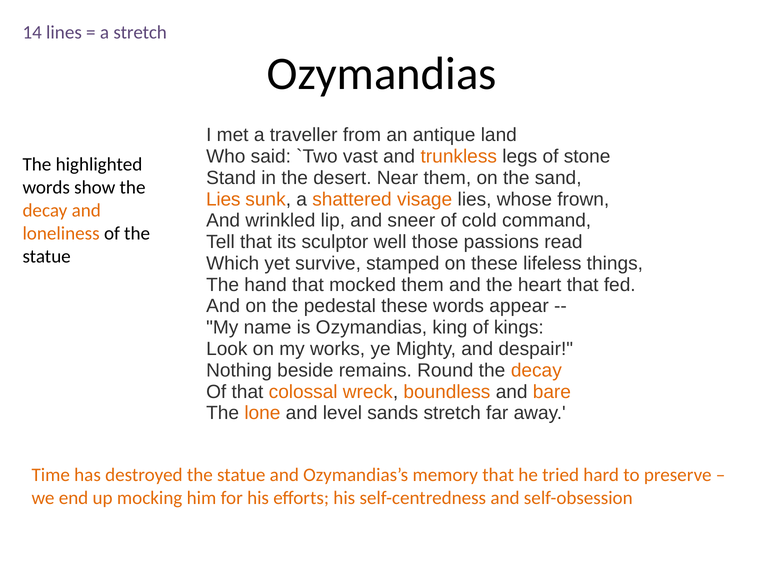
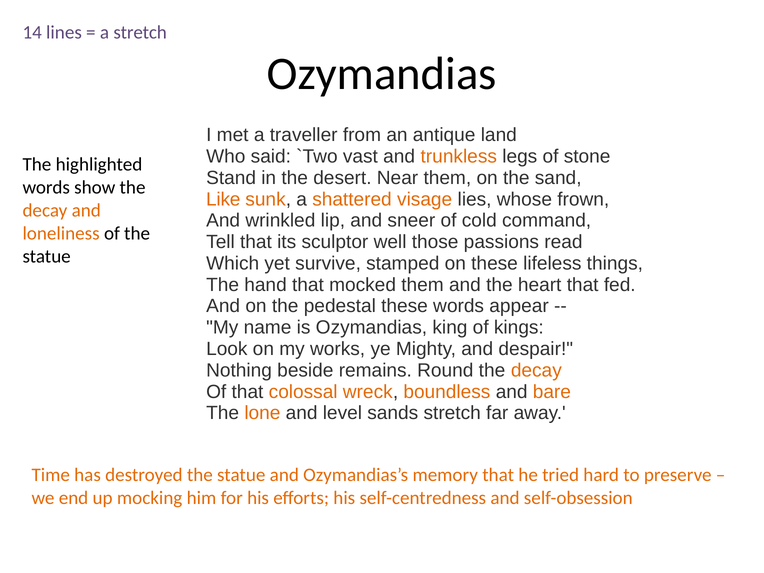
Lies at (223, 199): Lies -> Like
